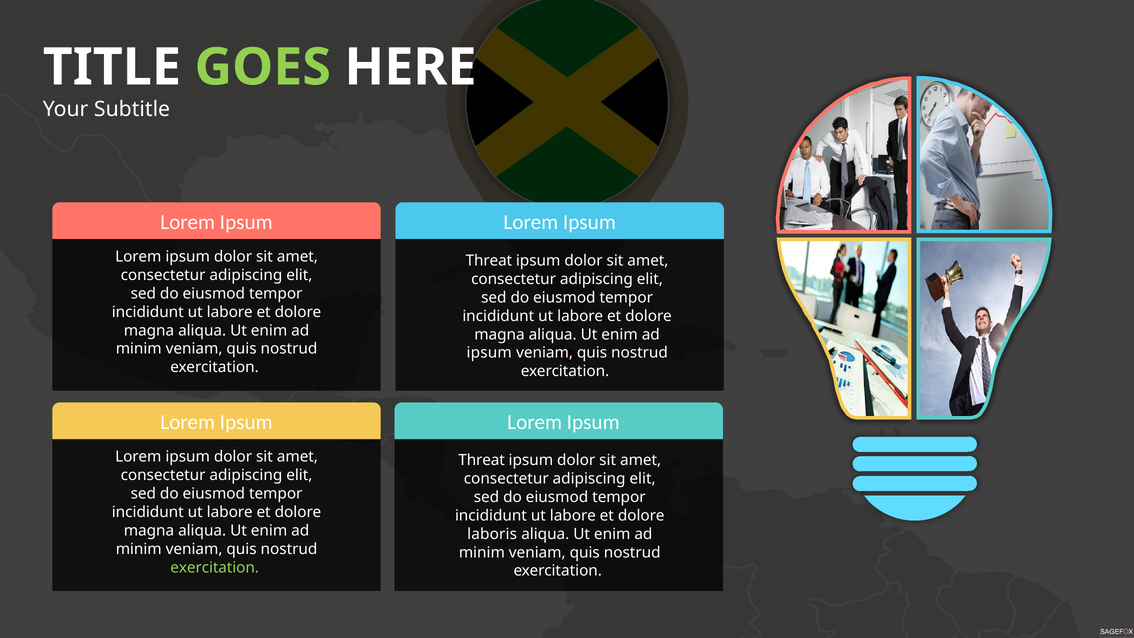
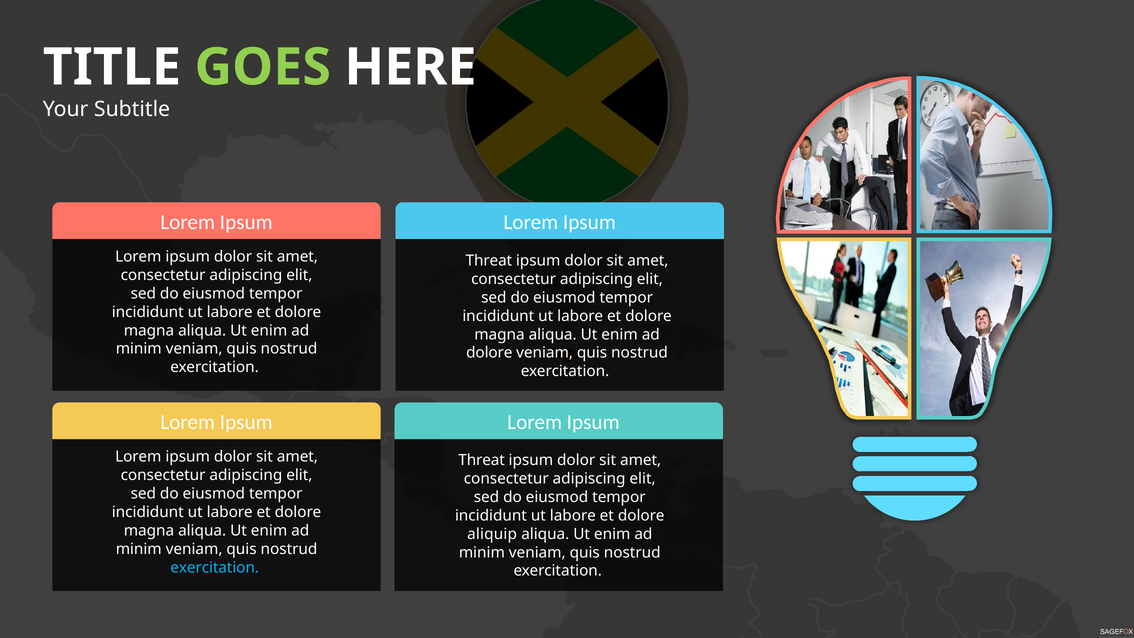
ipsum at (489, 353): ipsum -> dolore
laboris: laboris -> aliquip
exercitation at (215, 568) colour: light green -> light blue
